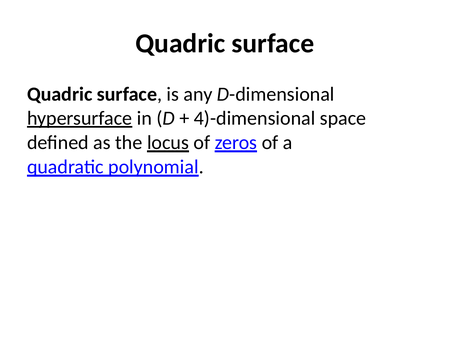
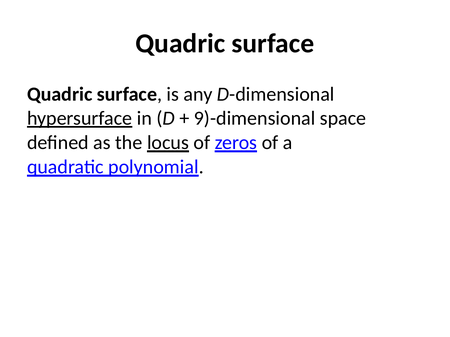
4)-dimensional: 4)-dimensional -> 9)-dimensional
